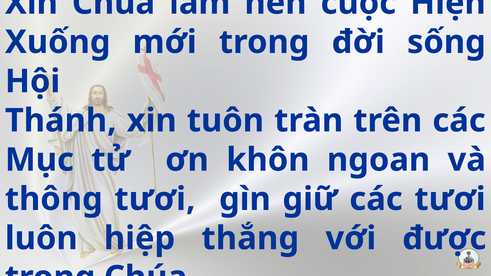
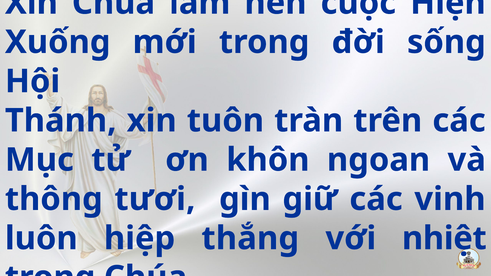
các tươi: tươi -> vinh
được: được -> nhiệt
